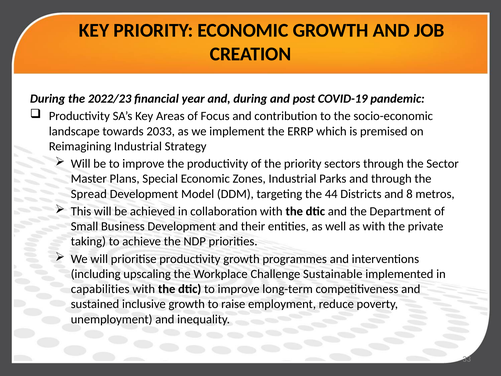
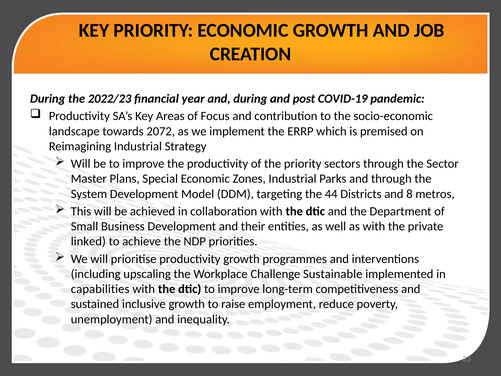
2033: 2033 -> 2072
Spread: Spread -> System
taking: taking -> linked
